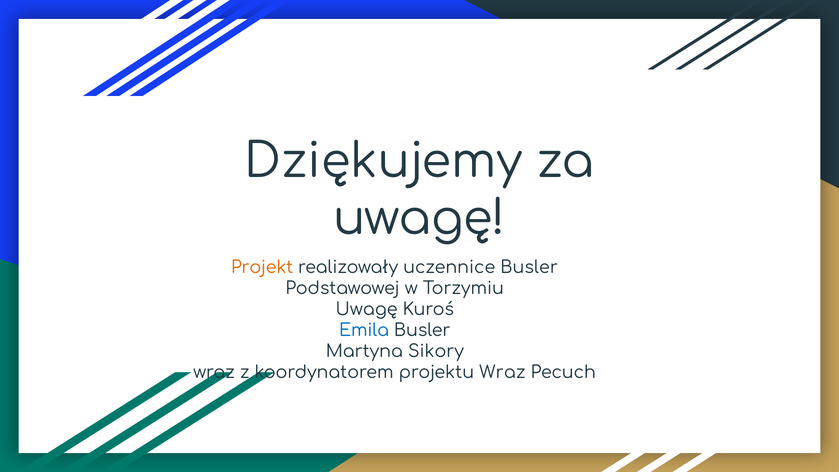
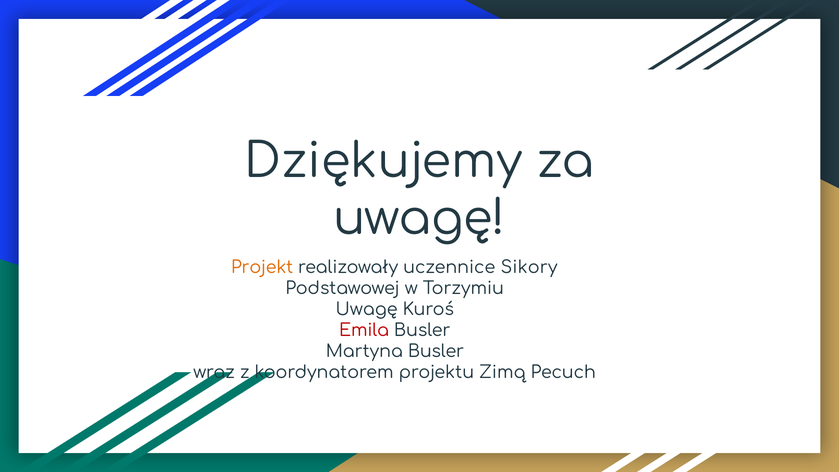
uczennice Busler: Busler -> Sikory
Emila colour: blue -> red
Martyna Sikory: Sikory -> Busler
projektu Wraz: Wraz -> Zimą
